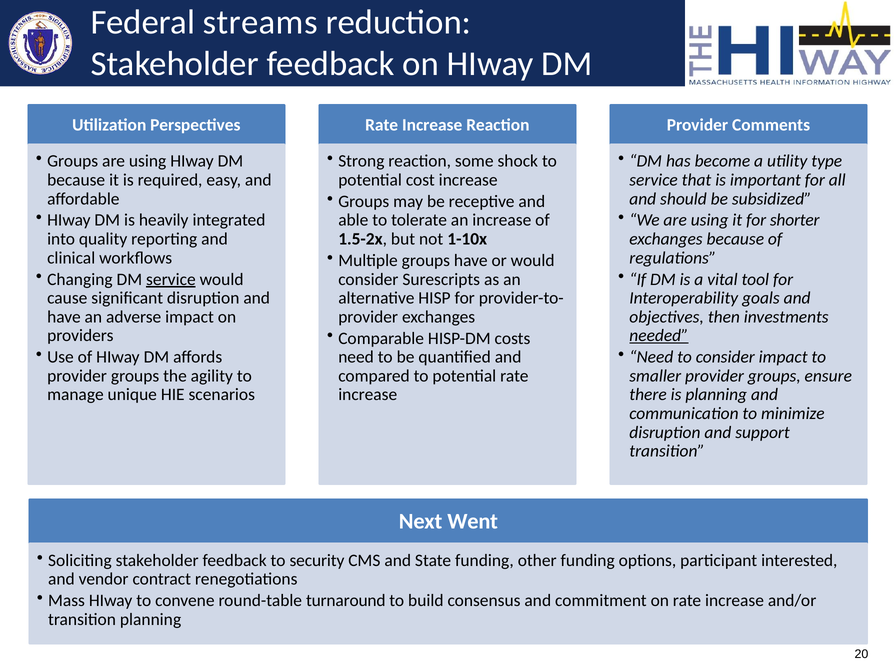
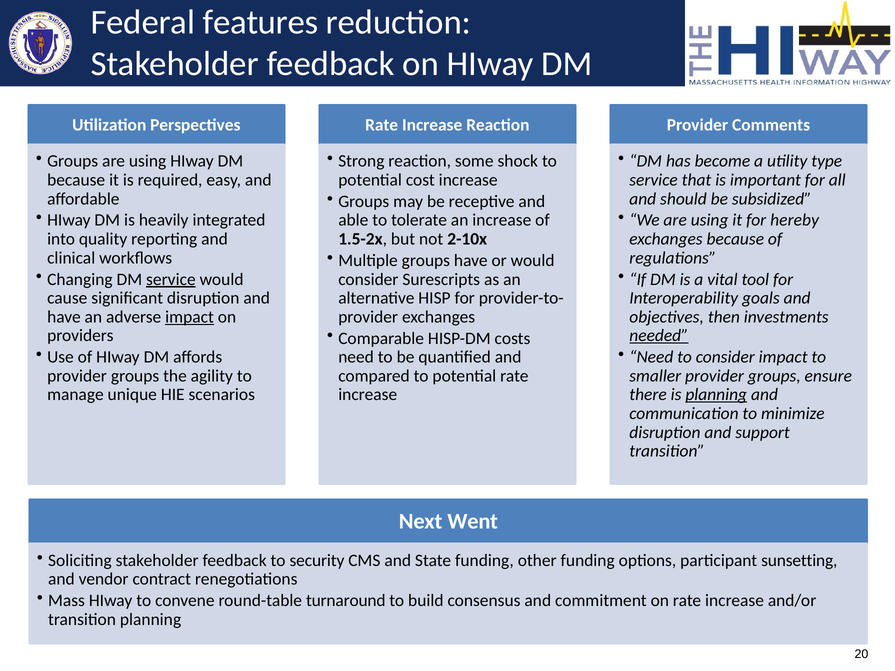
streams: streams -> features
shorter: shorter -> hereby
1-10x: 1-10x -> 2-10x
impact at (190, 317) underline: none -> present
planning at (716, 395) underline: none -> present
interested: interested -> sunsetting
